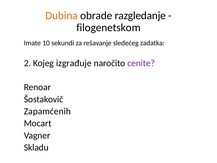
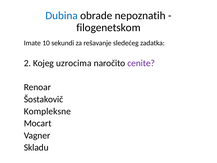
Dubina colour: orange -> blue
razgledanje: razgledanje -> nepoznatih
izgrađuje: izgrađuje -> uzrocima
Zapamćenih: Zapamćenih -> Kompleksne
